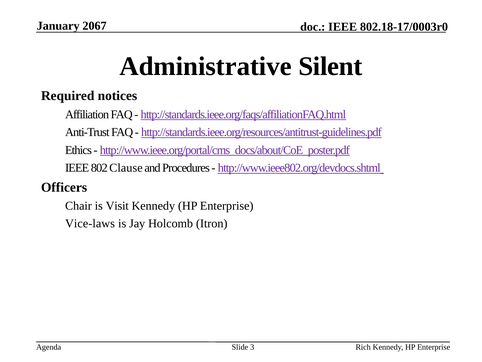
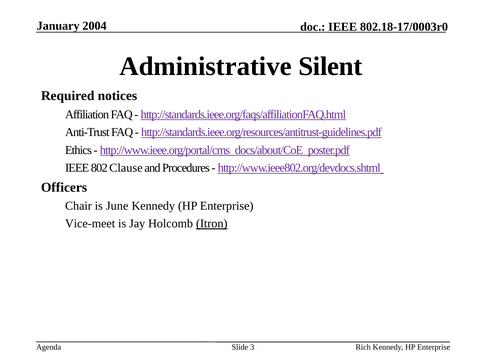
2067: 2067 -> 2004
Visit: Visit -> June
Vice-laws: Vice-laws -> Vice-meet
Itron underline: none -> present
